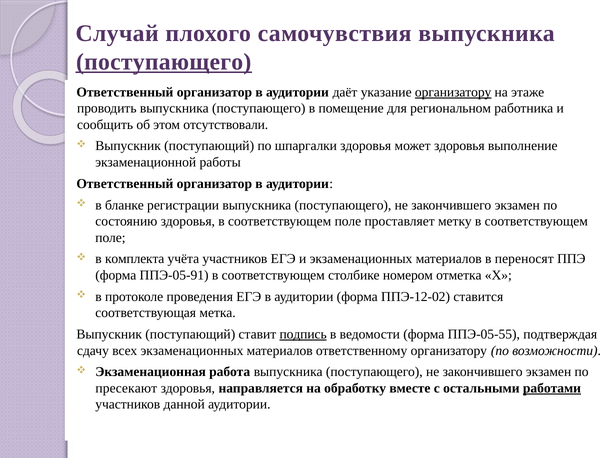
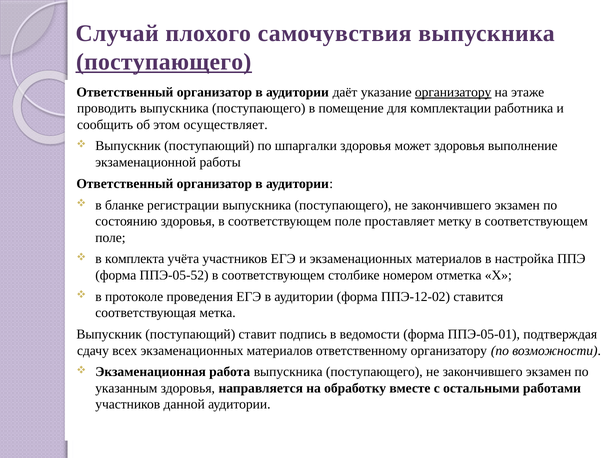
региональном: региональном -> комплектации
отсутствовали: отсутствовали -> осуществляет
переносят: переносят -> настройка
ППЭ-05-91: ППЭ-05-91 -> ППЭ-05-52
подпись underline: present -> none
ППЭ-05-55: ППЭ-05-55 -> ППЭ-05-01
пресекают: пресекают -> указанным
работами underline: present -> none
